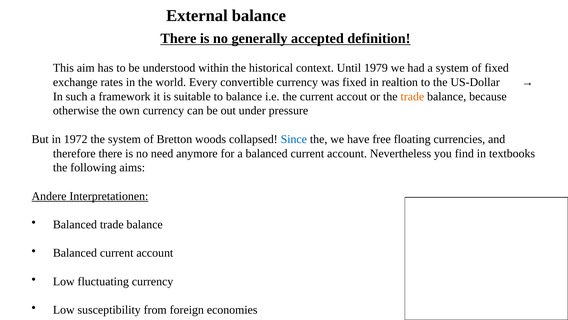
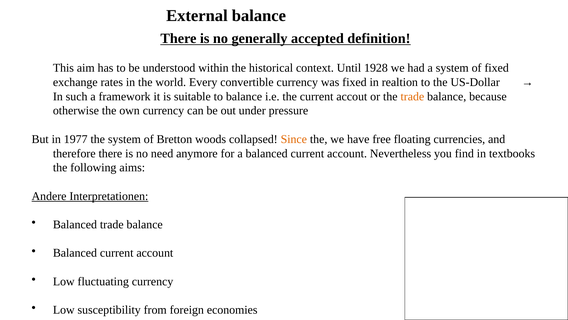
1979: 1979 -> 1928
1972: 1972 -> 1977
Since colour: blue -> orange
